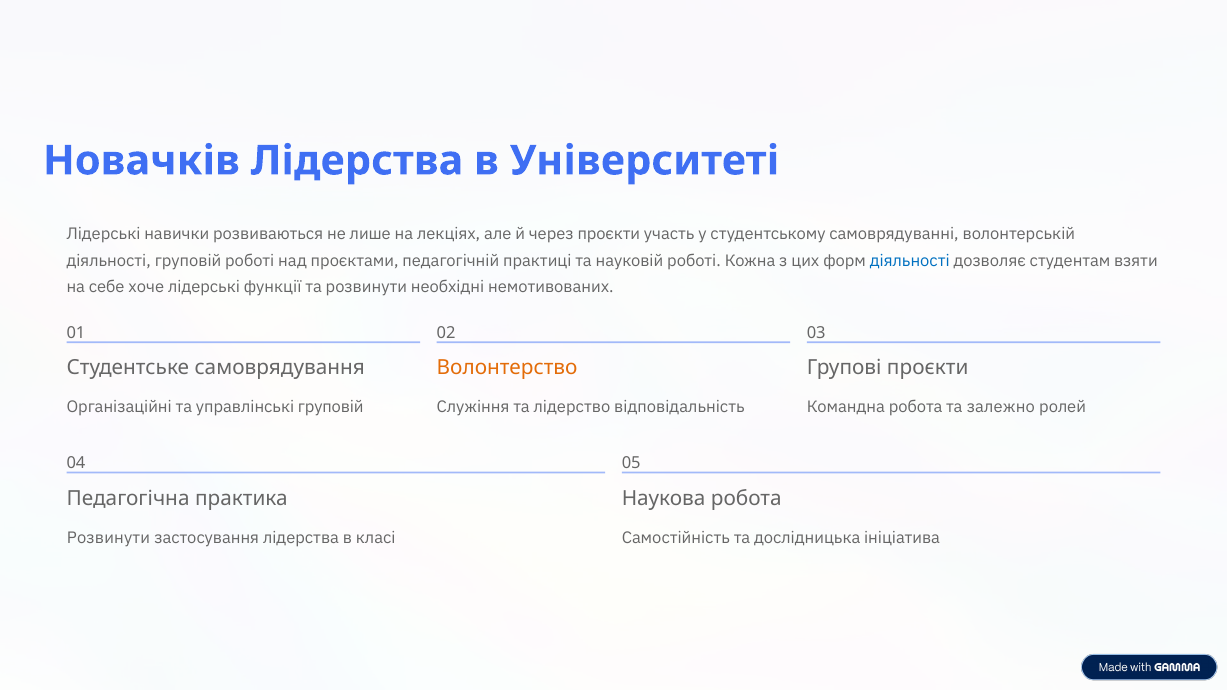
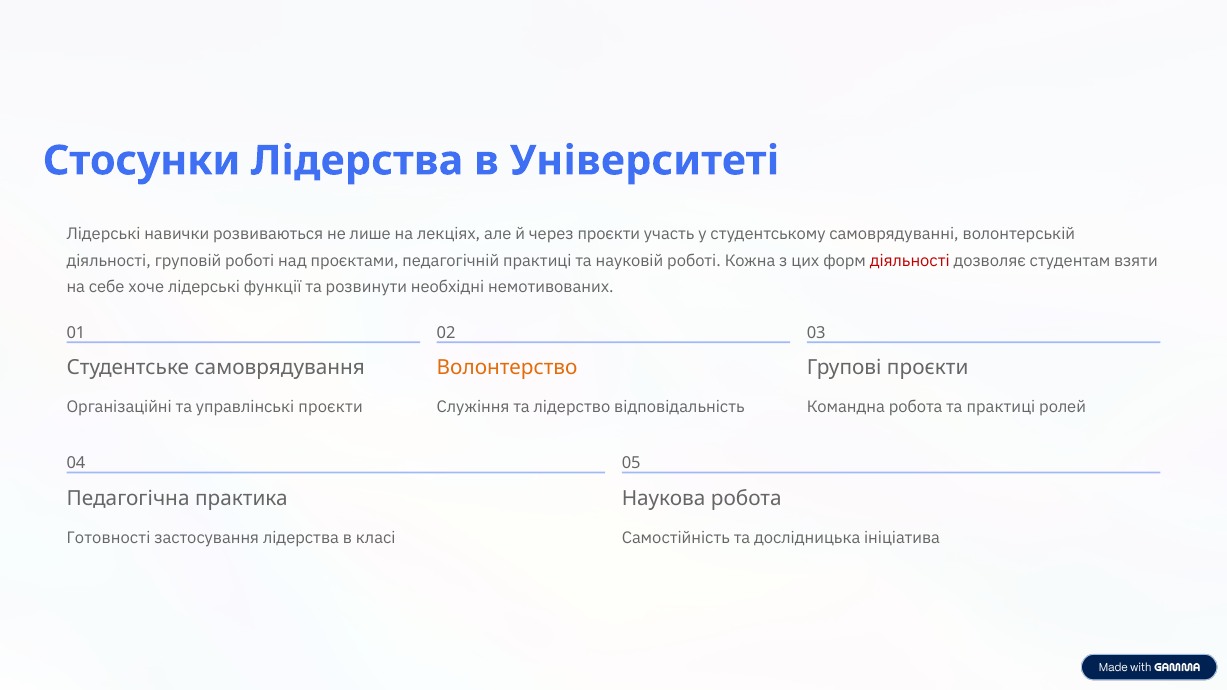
Новачків: Новачків -> Стосунки
діяльності at (910, 261) colour: blue -> red
управлінські груповій: груповій -> проєкти
та залежно: залежно -> практиці
Розвинути at (108, 538): Розвинути -> Готовності
